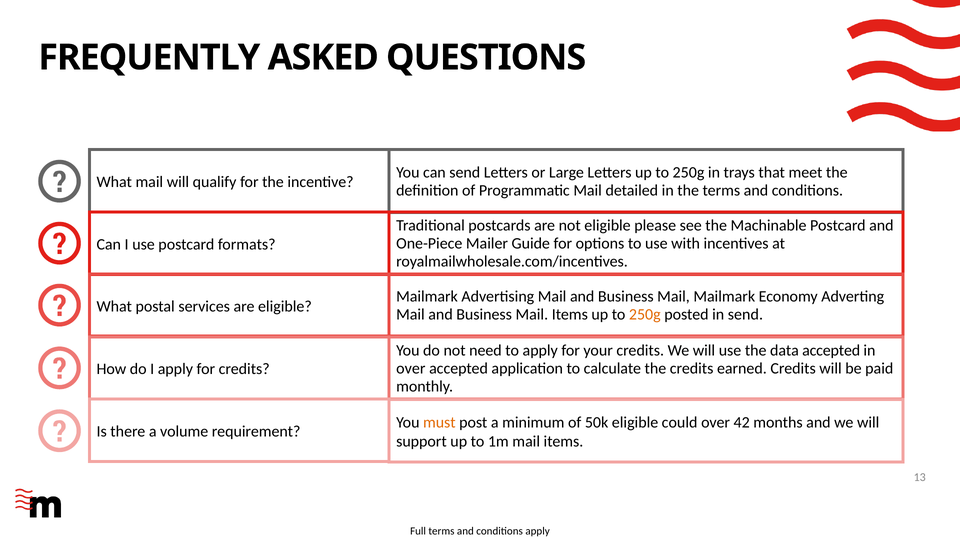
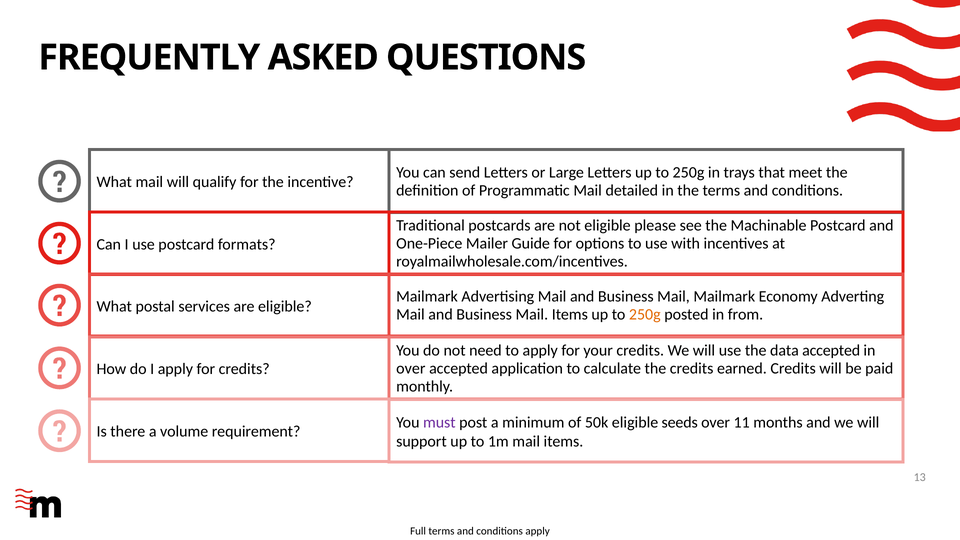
in send: send -> from
must colour: orange -> purple
could: could -> seeds
42: 42 -> 11
